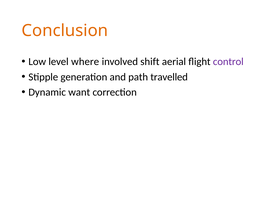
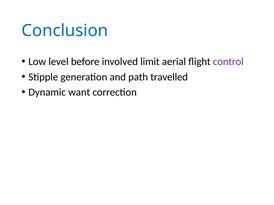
Conclusion colour: orange -> blue
where: where -> before
shift: shift -> limit
